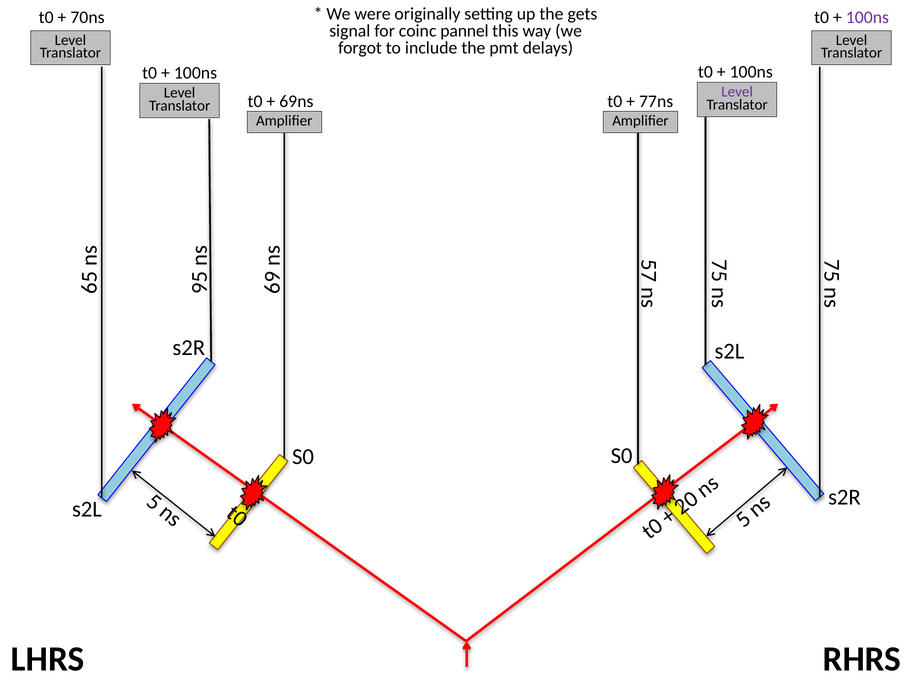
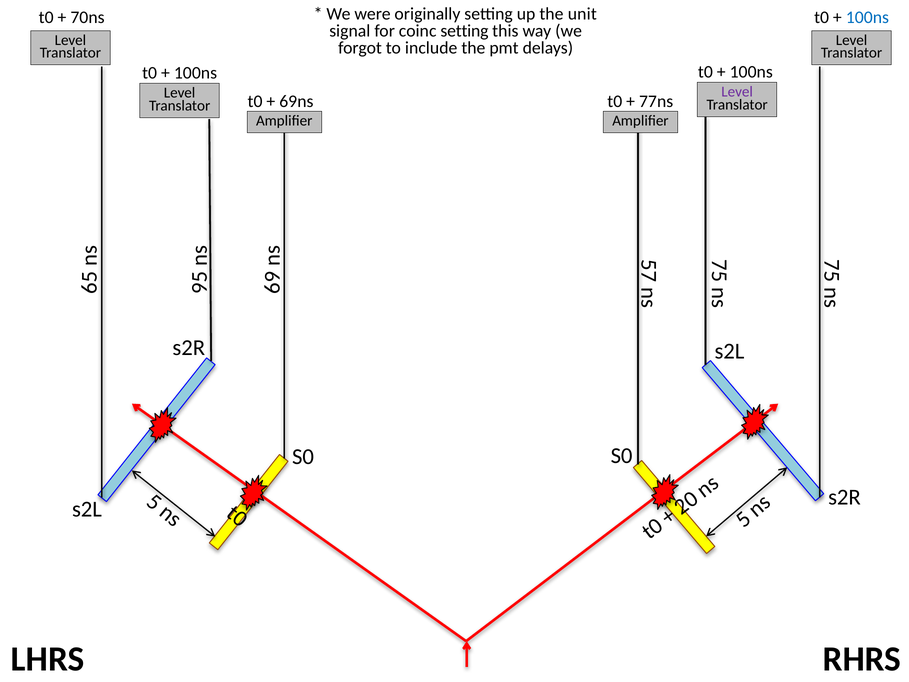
gets: gets -> unit
100ns at (867, 18) colour: purple -> blue
coinc pannel: pannel -> setting
